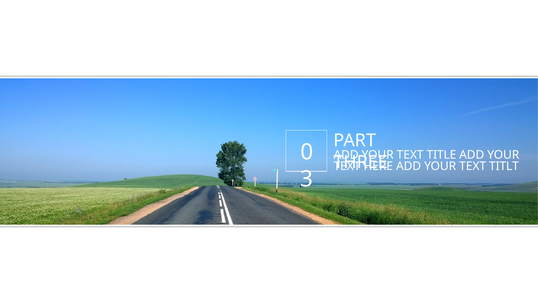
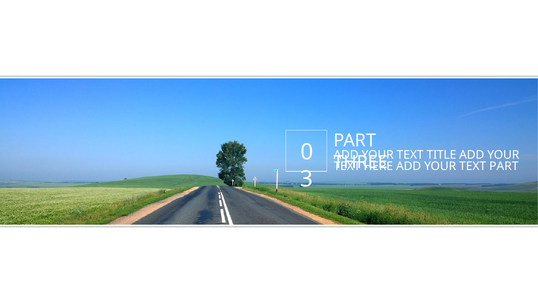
TEXT TITLT: TITLT -> PART
